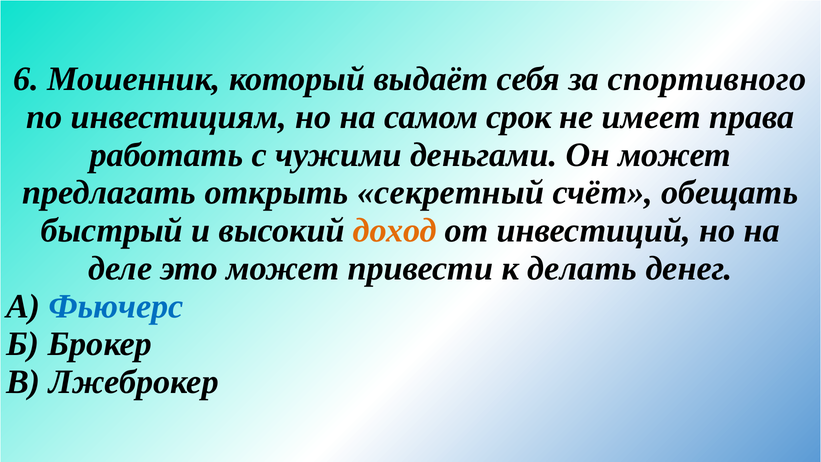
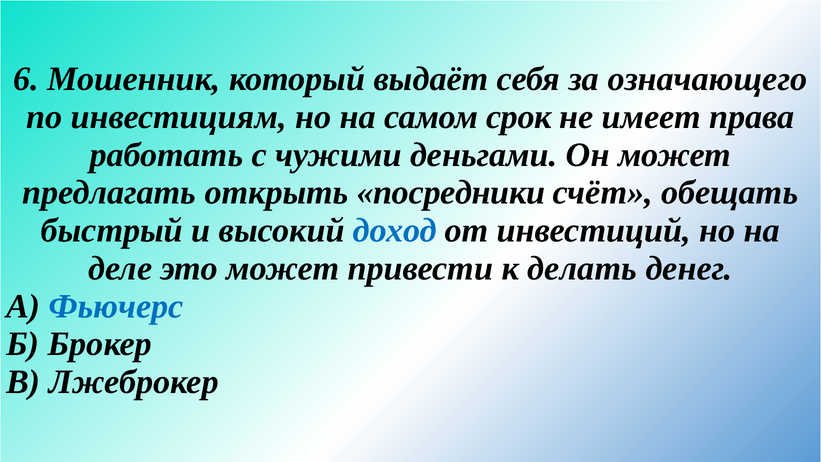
спортивного: спортивного -> означающего
секретный: секретный -> посредники
доход colour: orange -> blue
